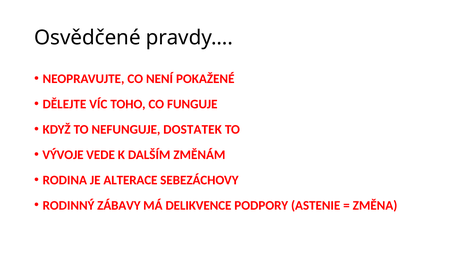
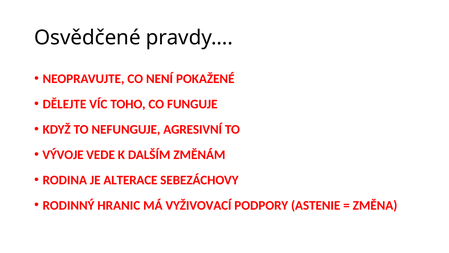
DOSTATEK: DOSTATEK -> AGRESIVNÍ
ZÁBAVY: ZÁBAVY -> HRANIC
DELIKVENCE: DELIKVENCE -> VYŽIVOVACÍ
